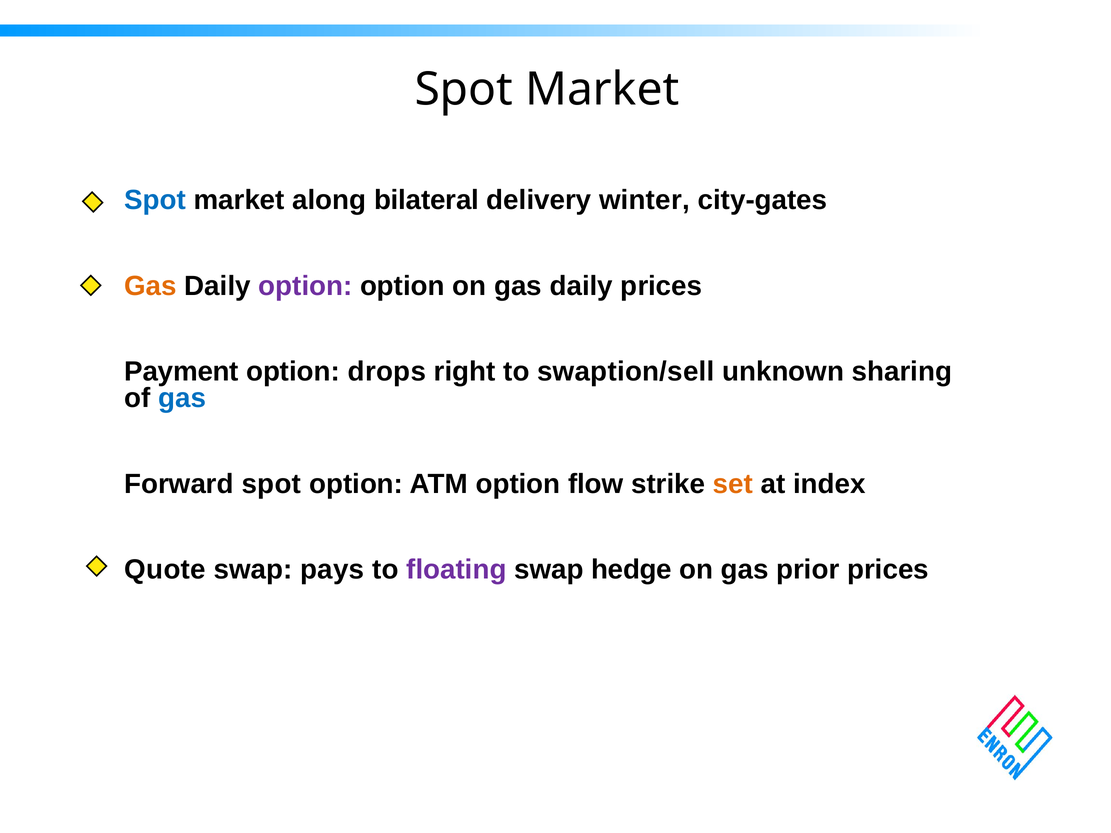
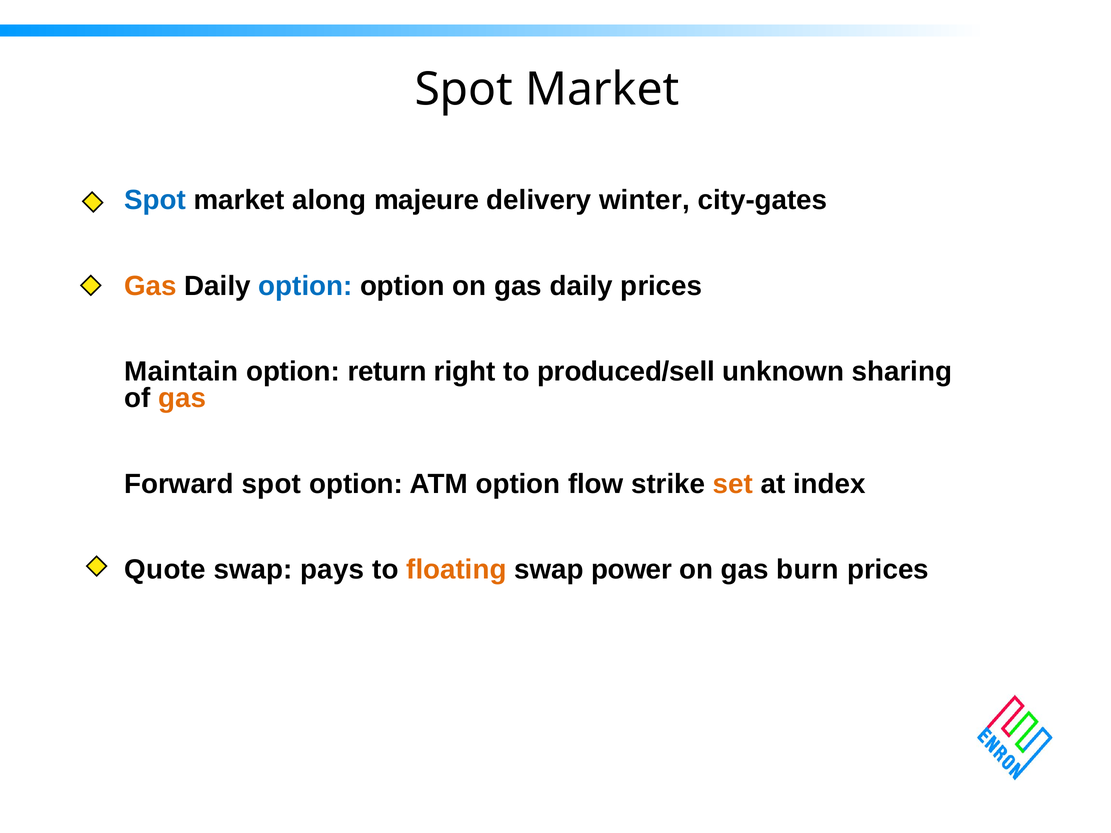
bilateral: bilateral -> majeure
option at (305, 286) colour: purple -> blue
Payment: Payment -> Maintain
drops: drops -> return
swaption/sell: swaption/sell -> produced/sell
gas at (182, 398) colour: blue -> orange
floating colour: purple -> orange
hedge: hedge -> power
prior: prior -> burn
